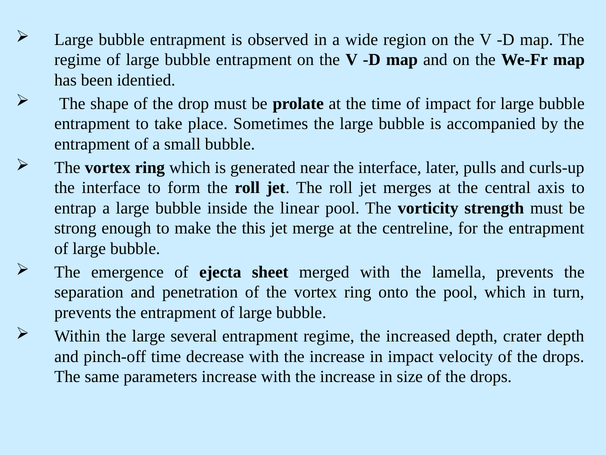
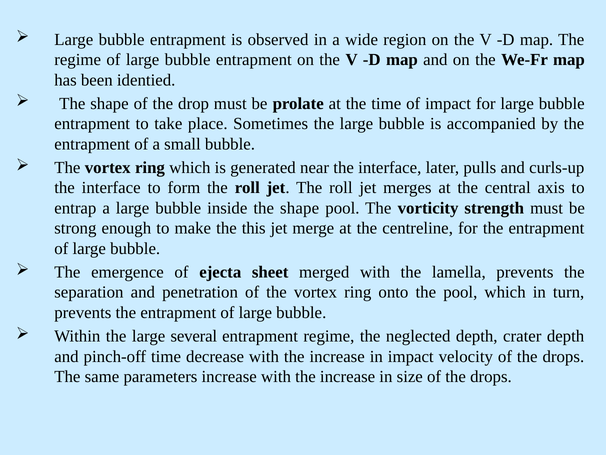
inside the linear: linear -> shape
increased: increased -> neglected
